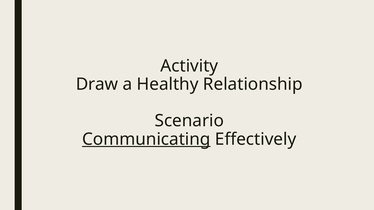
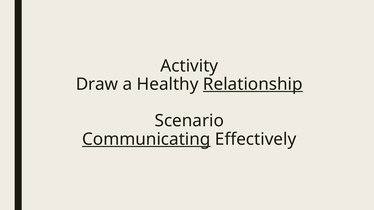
Relationship underline: none -> present
